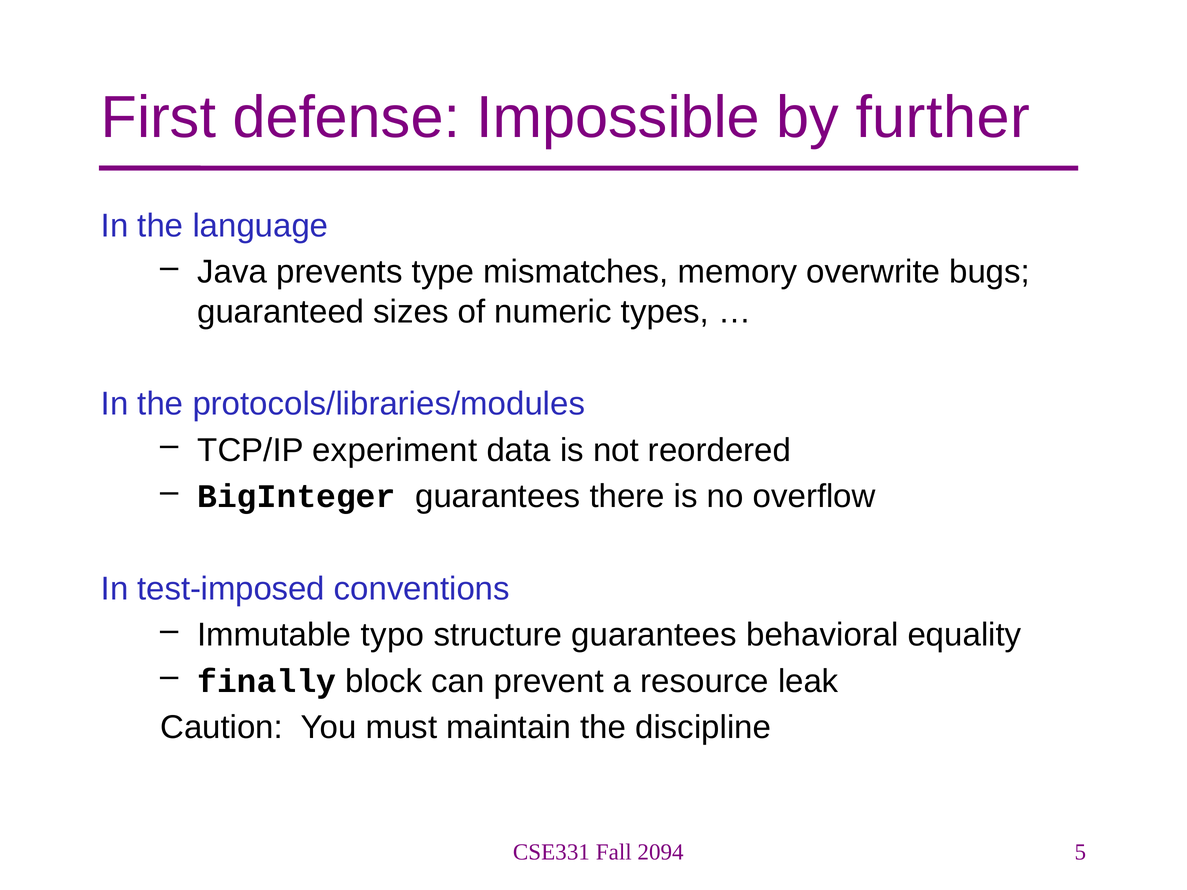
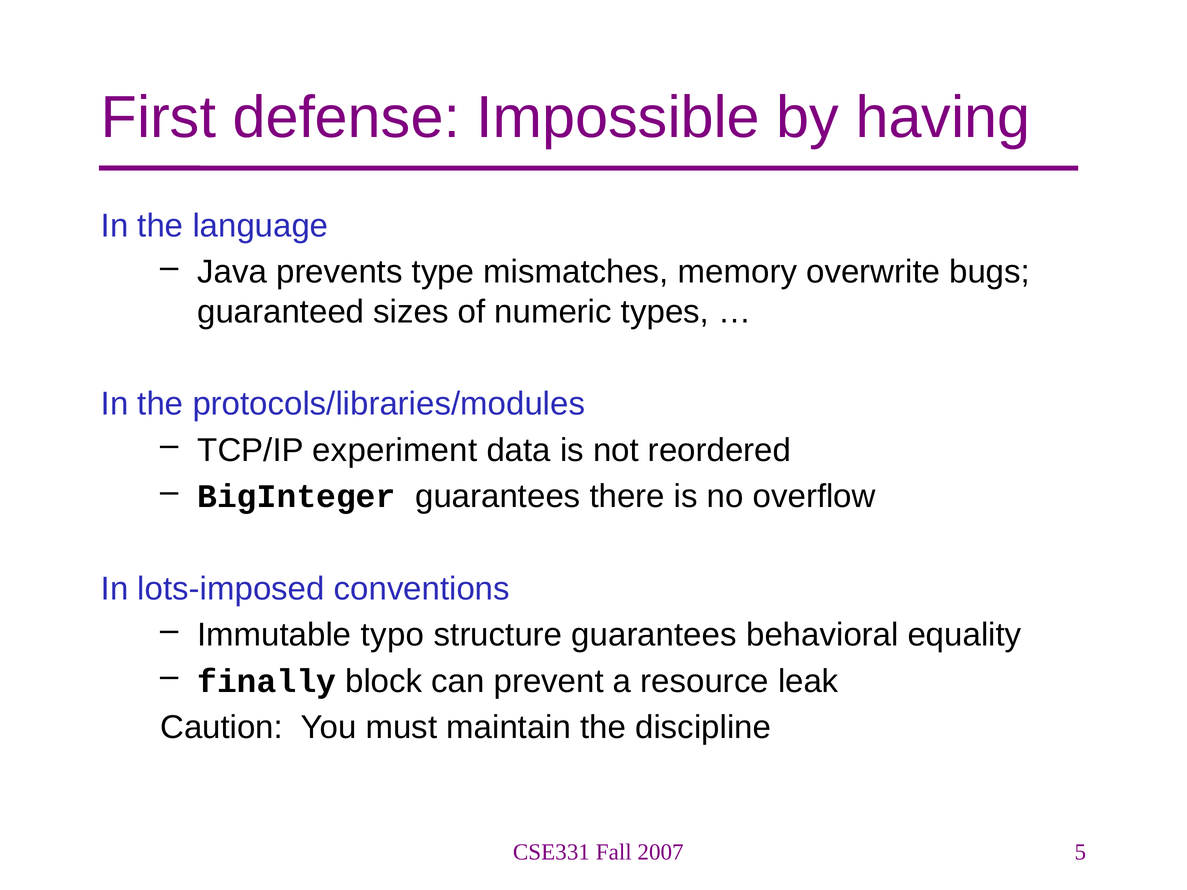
further: further -> having
test-imposed: test-imposed -> lots-imposed
2094: 2094 -> 2007
